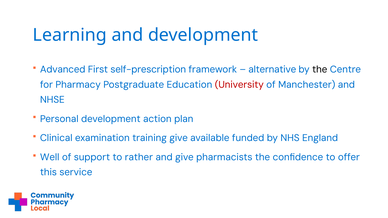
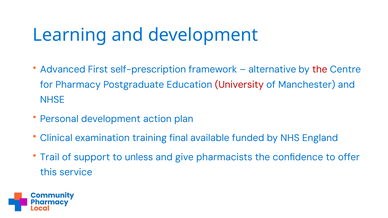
the at (320, 70) colour: black -> red
training give: give -> final
Well: Well -> Trail
rather: rather -> unless
